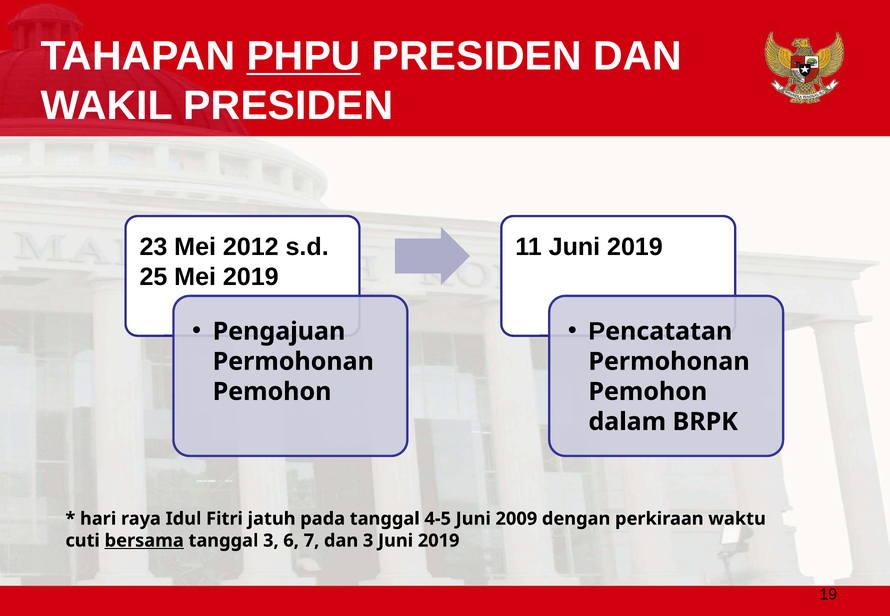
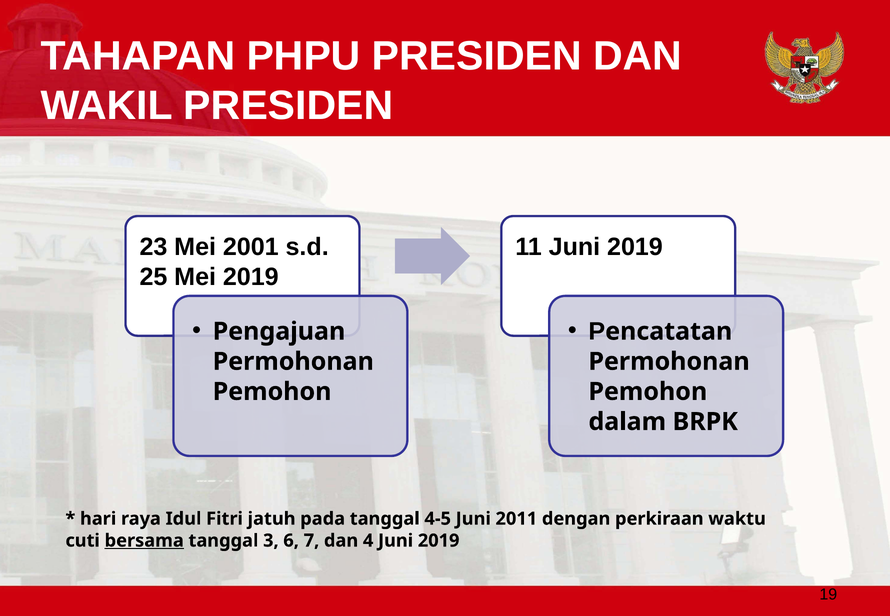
PHPU underline: present -> none
2012: 2012 -> 2001
2009: 2009 -> 2011
dan 3: 3 -> 4
